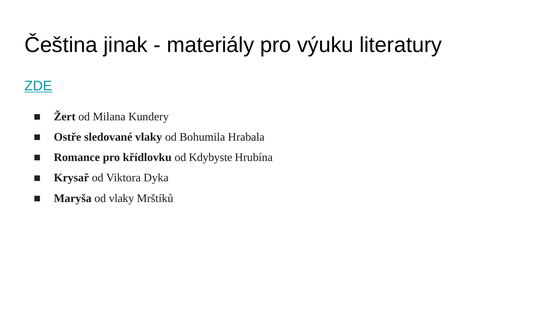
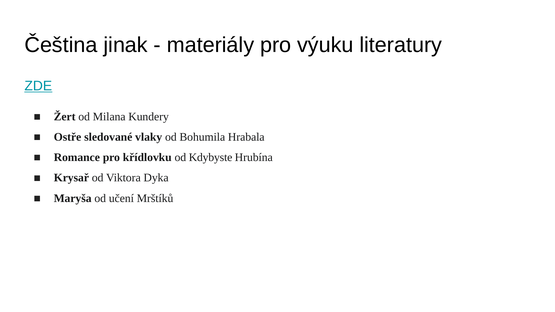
od vlaky: vlaky -> učení
